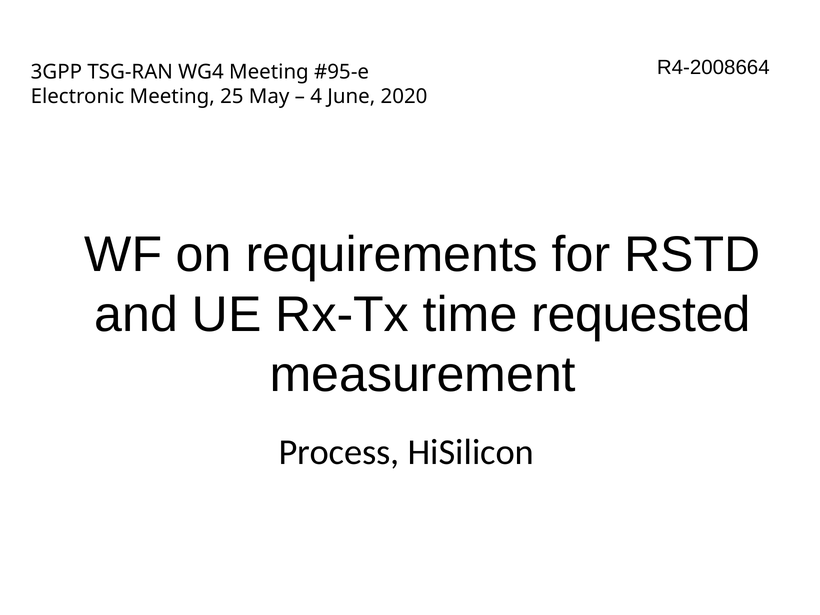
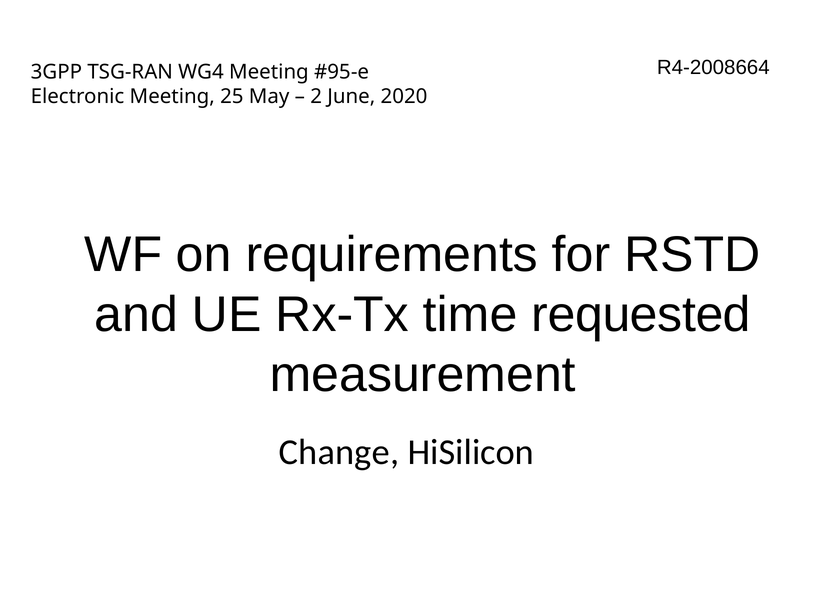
4: 4 -> 2
Process: Process -> Change
